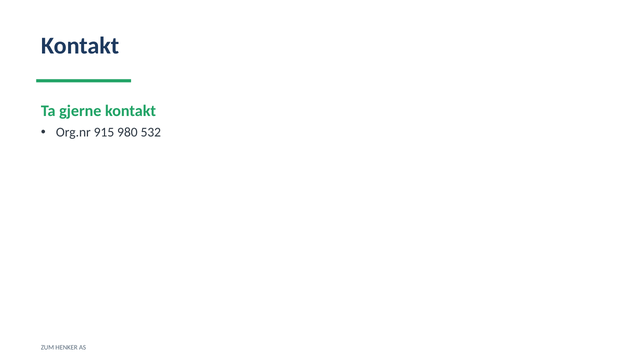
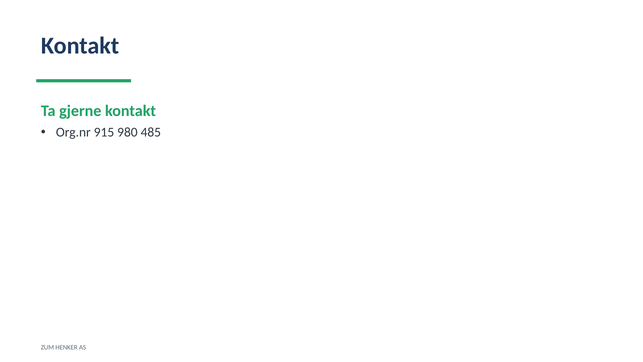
532: 532 -> 485
